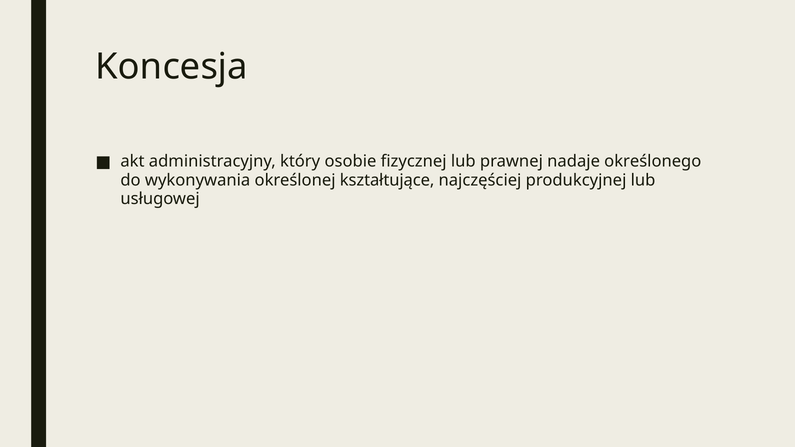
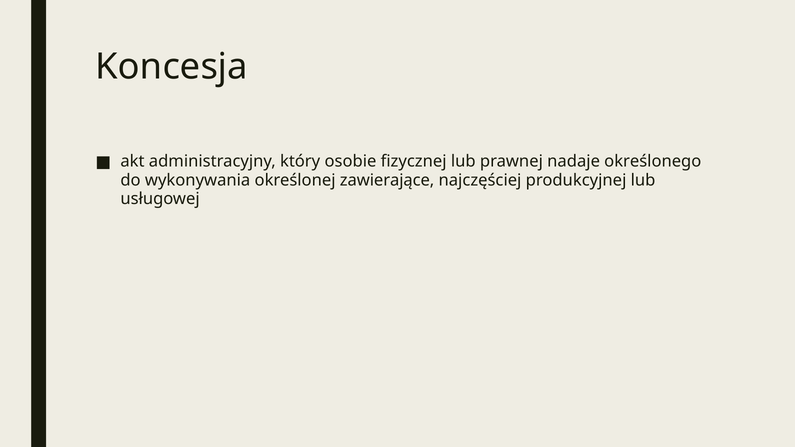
kształtujące: kształtujące -> zawierające
